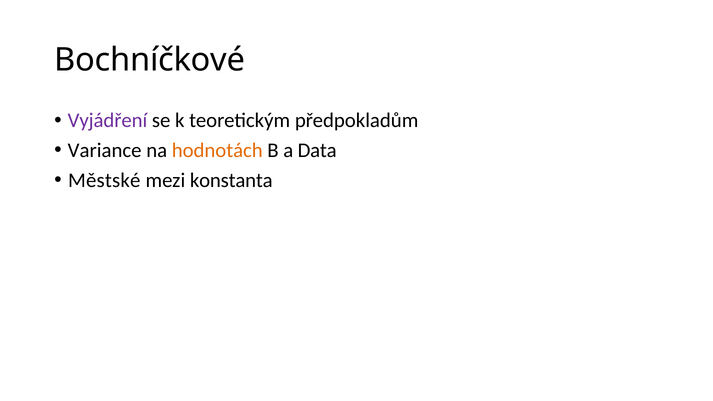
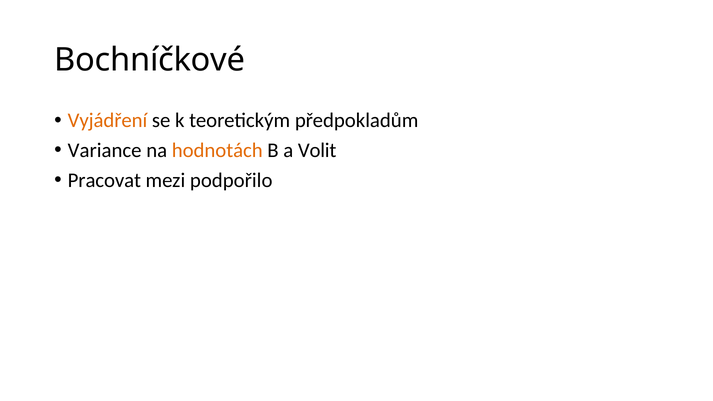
Vyjádření colour: purple -> orange
Data: Data -> Volit
Městské: Městské -> Pracovat
konstanta: konstanta -> podpořilo
